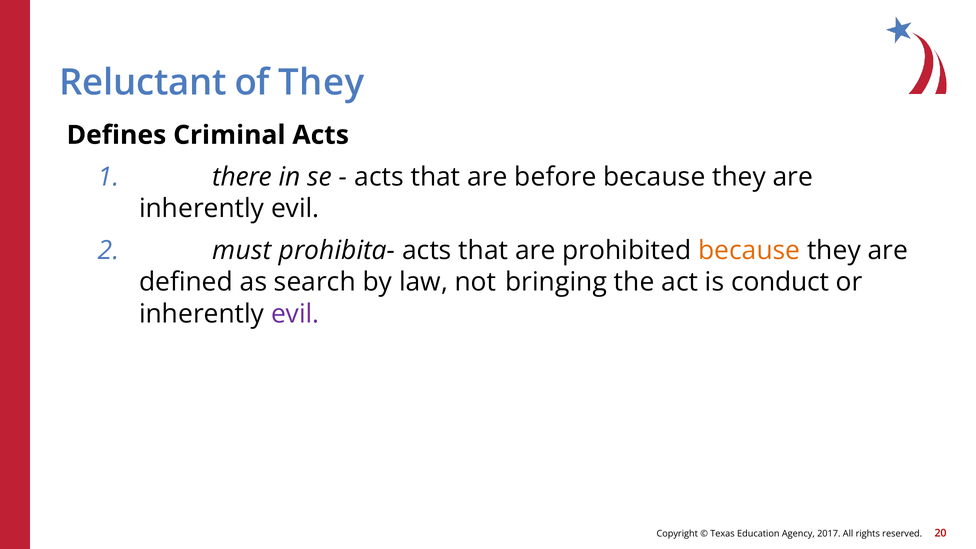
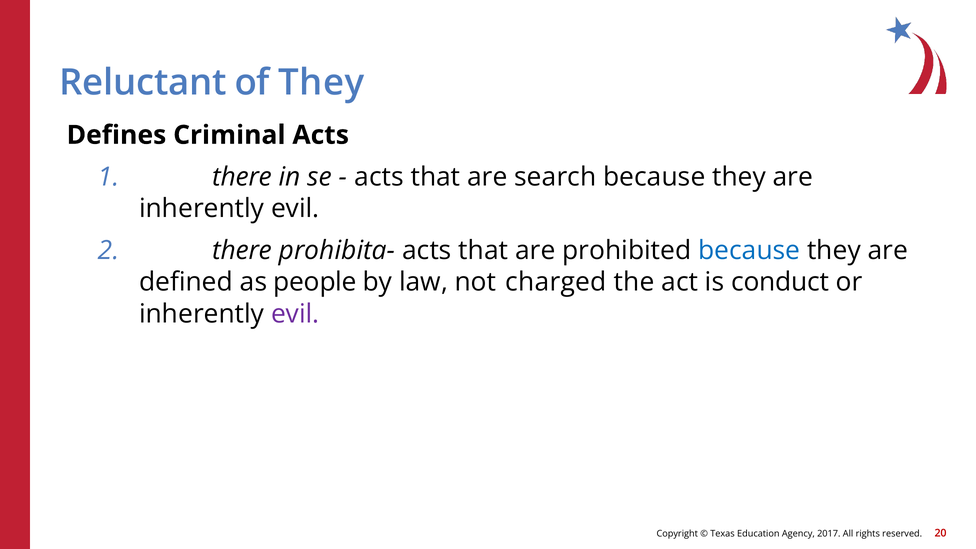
before: before -> search
must at (242, 251): must -> there
because at (749, 251) colour: orange -> blue
search: search -> people
bringing: bringing -> charged
